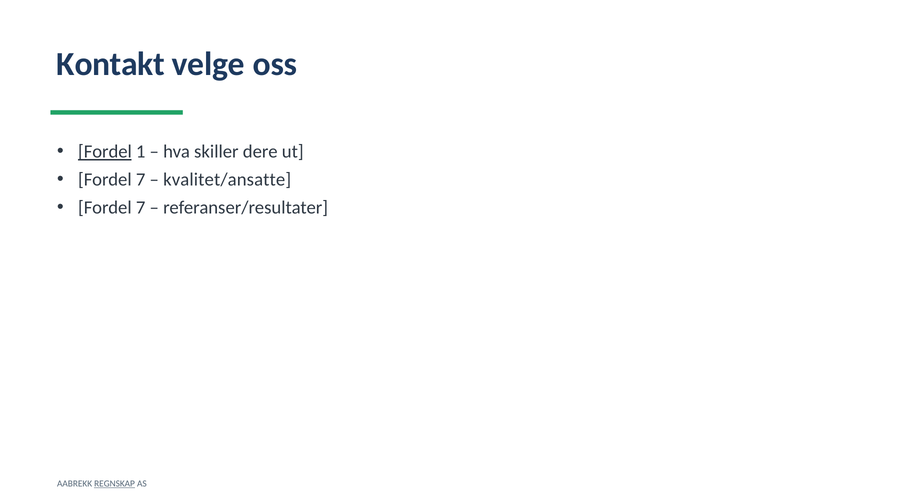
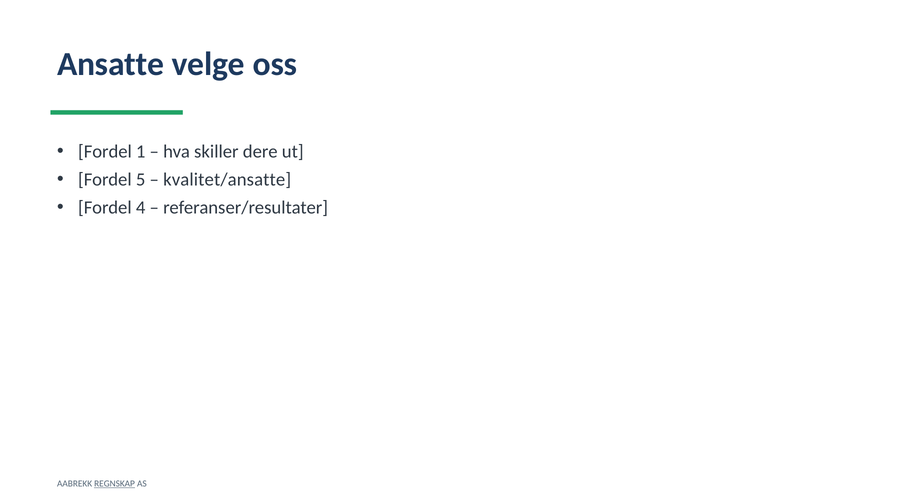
Kontakt: Kontakt -> Ansatte
Fordel at (105, 152) underline: present -> none
7 at (141, 180): 7 -> 5
7 at (141, 208): 7 -> 4
